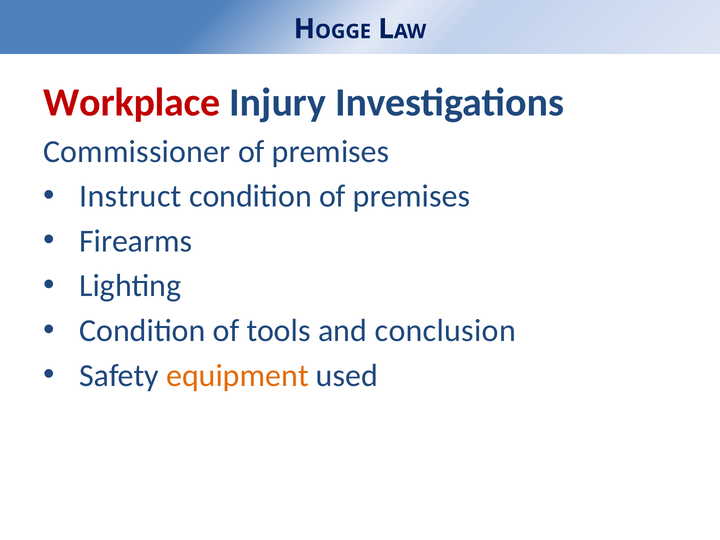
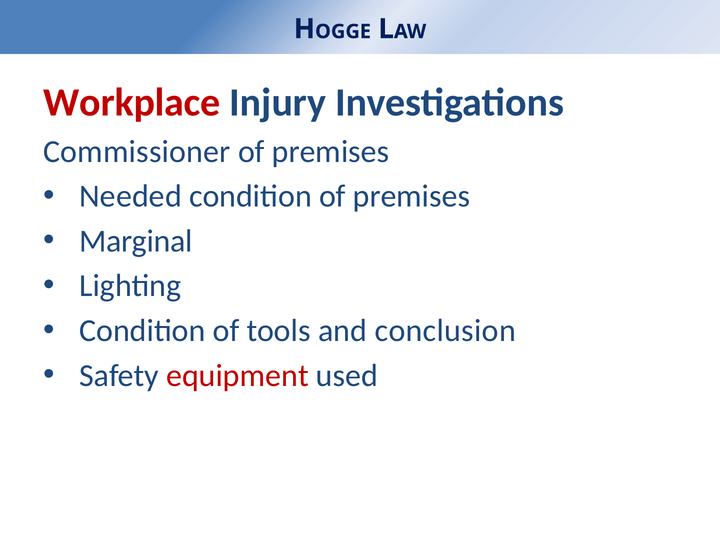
Instruct: Instruct -> Needed
Firearms: Firearms -> Marginal
equipment colour: orange -> red
